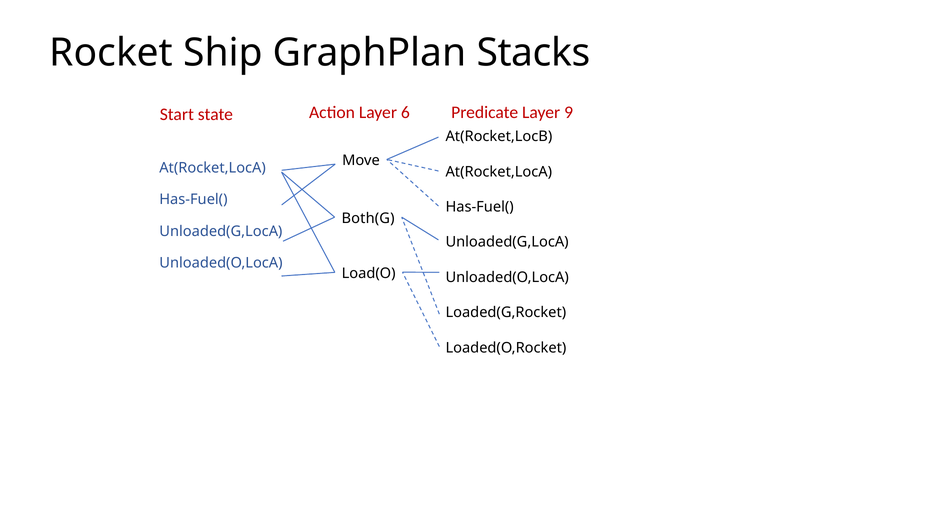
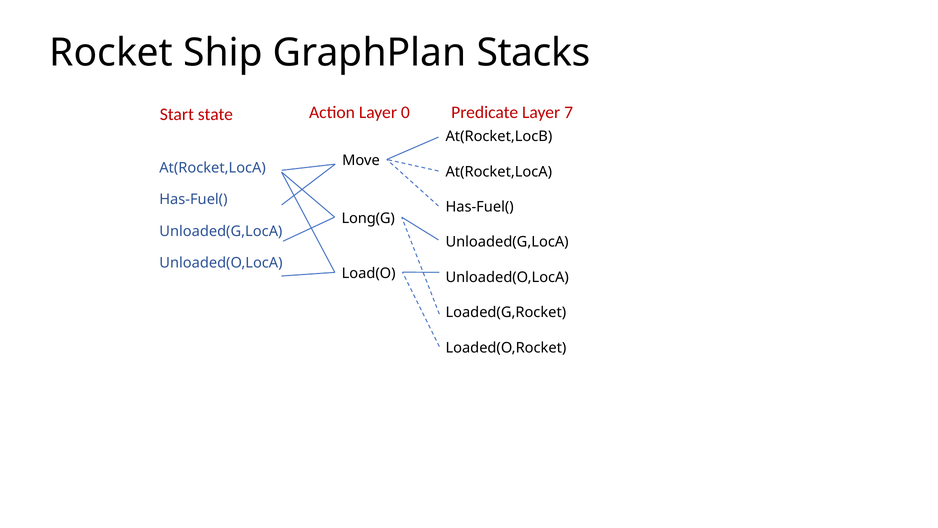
6: 6 -> 0
9: 9 -> 7
Both(G: Both(G -> Long(G
